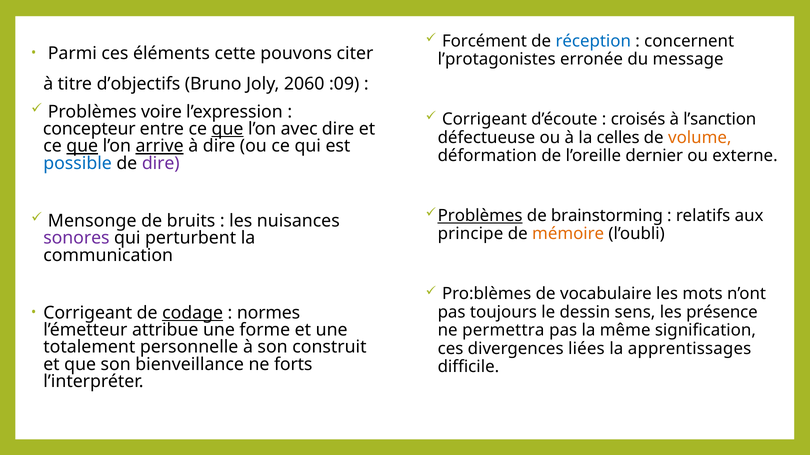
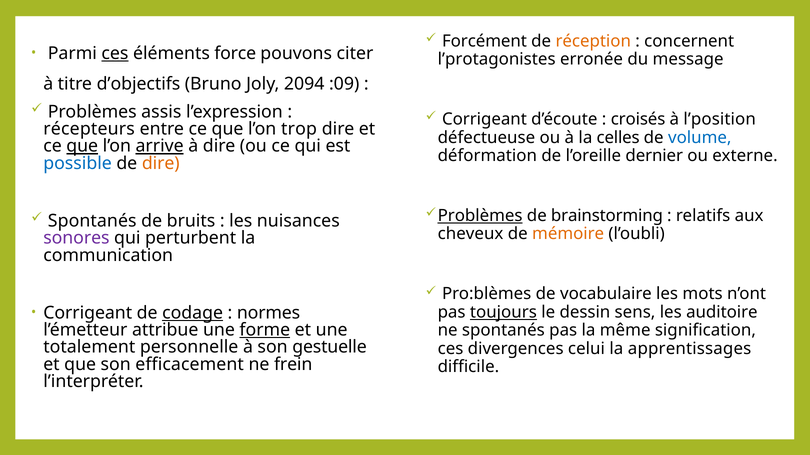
réception colour: blue -> orange
ces at (115, 53) underline: none -> present
cette: cette -> force
2060: 2060 -> 2094
voire: voire -> assis
l’sanction: l’sanction -> l’position
concepteur: concepteur -> récepteurs
que at (228, 129) underline: present -> none
avec: avec -> trop
volume colour: orange -> blue
dire at (161, 164) colour: purple -> orange
Mensonge at (92, 221): Mensonge -> Spontanés
principe: principe -> cheveux
toujours underline: none -> present
présence: présence -> auditoire
forme underline: none -> present
ne permettra: permettra -> spontanés
construit: construit -> gestuelle
liées: liées -> celui
bienveillance: bienveillance -> efficacement
forts: forts -> frein
